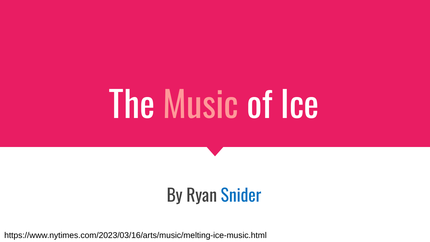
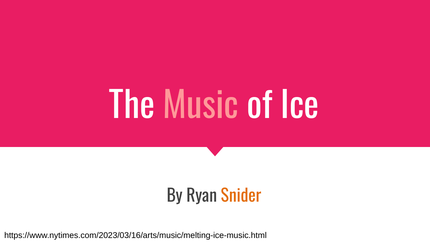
Snider colour: blue -> orange
